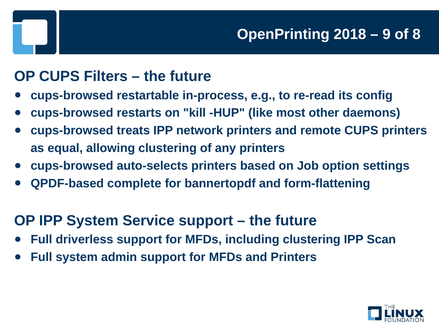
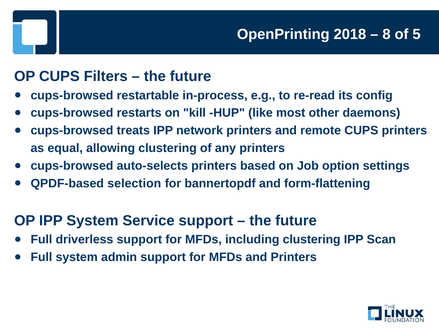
9: 9 -> 8
8: 8 -> 5
complete: complete -> selection
